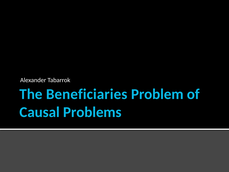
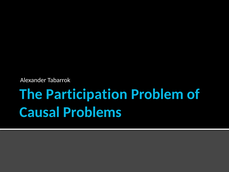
Beneficiaries: Beneficiaries -> Participation
